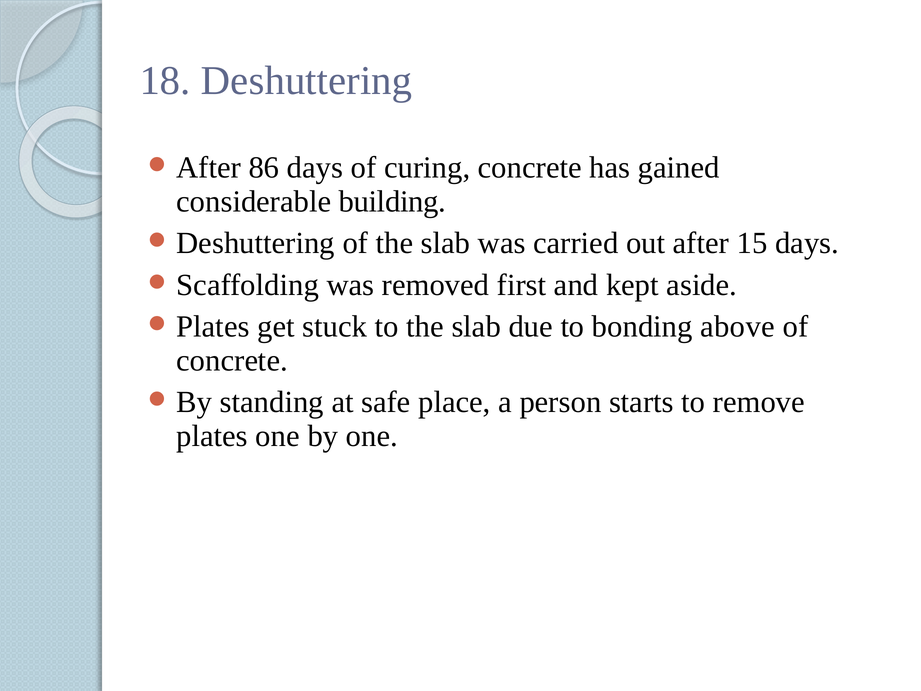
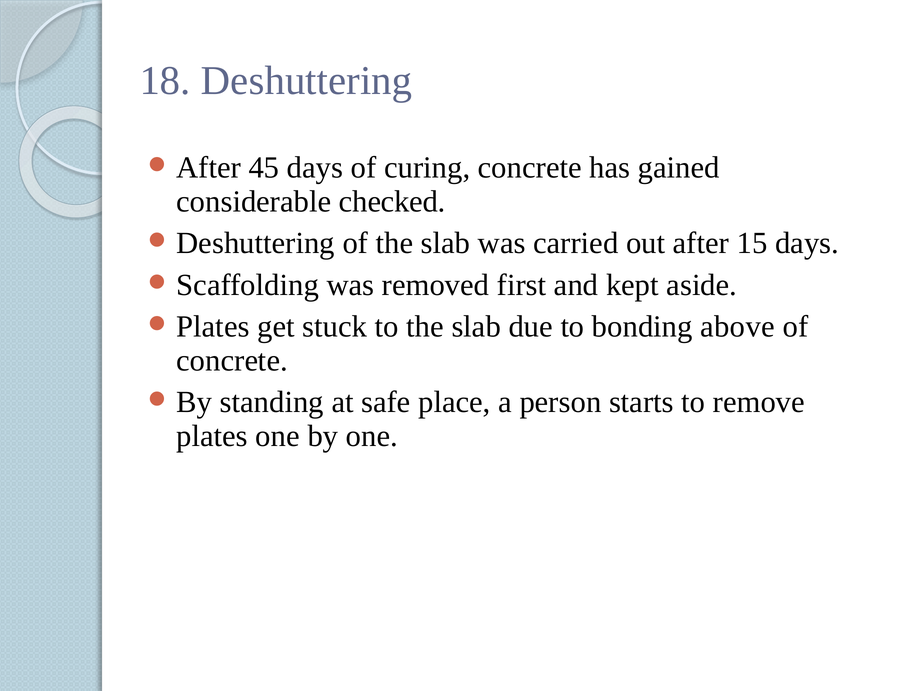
86: 86 -> 45
building: building -> checked
